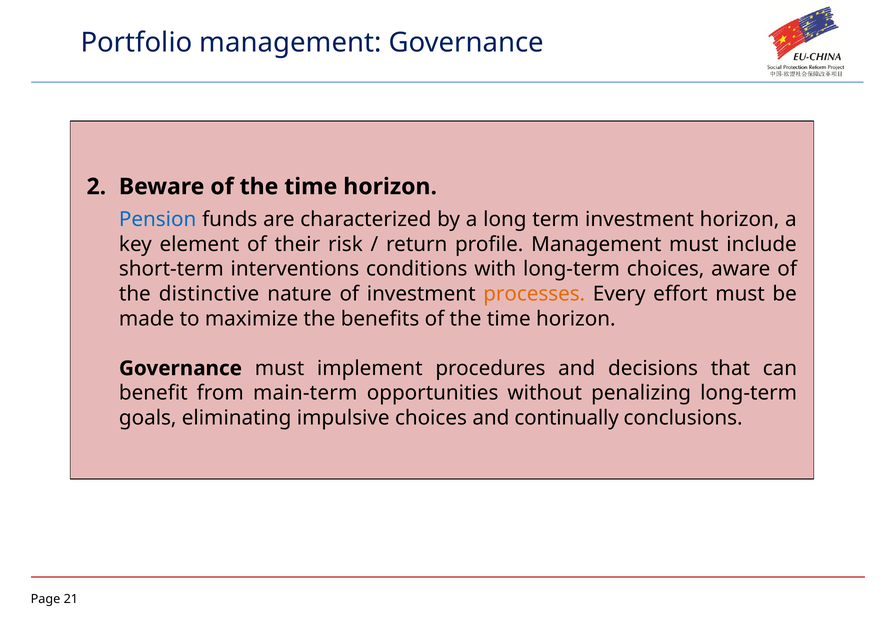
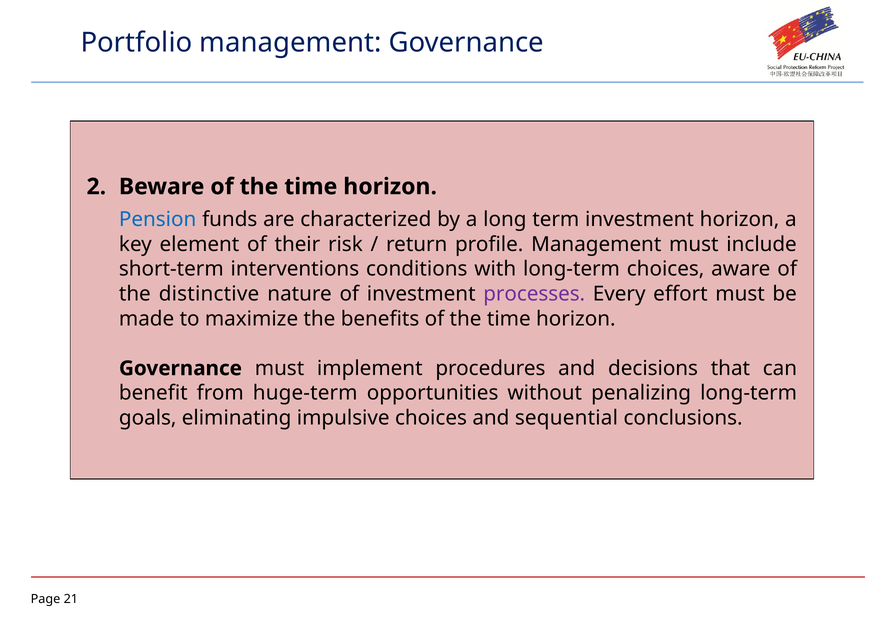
processes colour: orange -> purple
main-term: main-term -> huge-term
continually: continually -> sequential
